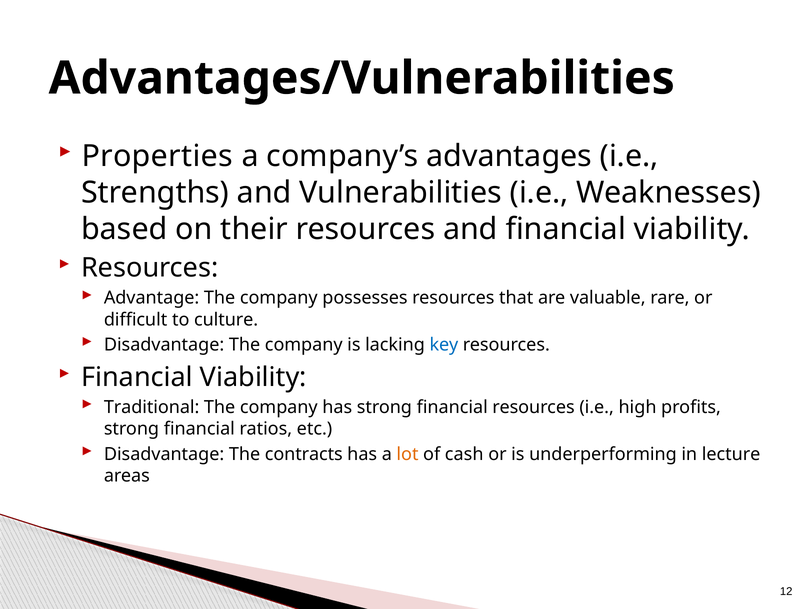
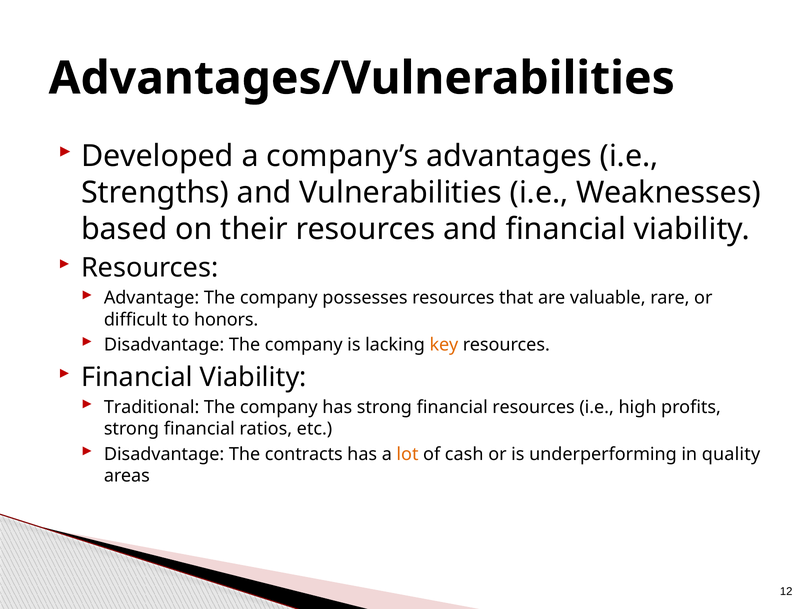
Properties: Properties -> Developed
culture: culture -> honors
key colour: blue -> orange
lecture: lecture -> quality
